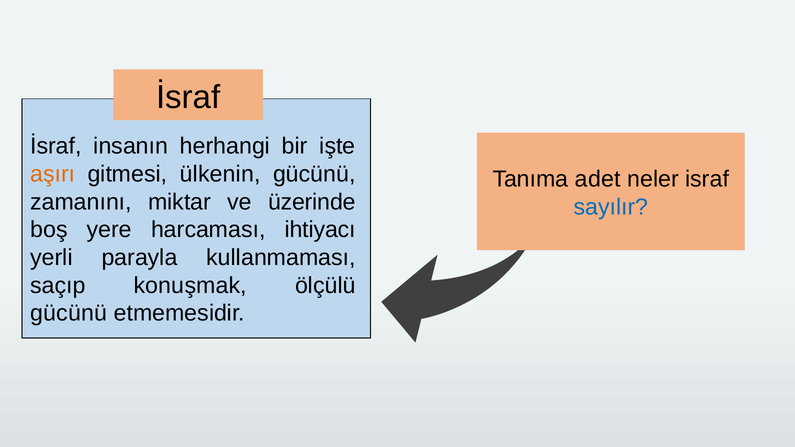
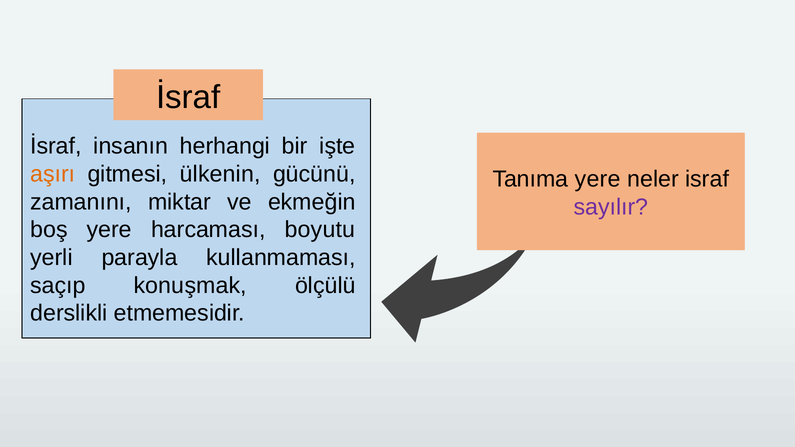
Tanıma adet: adet -> yere
üzerinde: üzerinde -> ekmeğin
sayılır colour: blue -> purple
ihtiyacı: ihtiyacı -> boyutu
gücünü at (69, 313): gücünü -> derslikli
